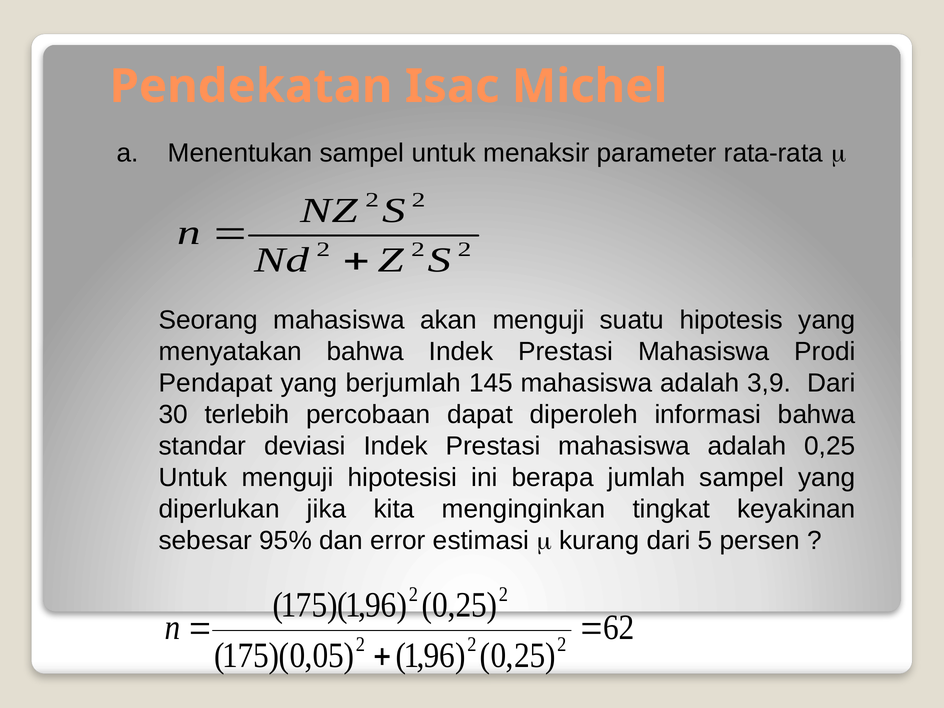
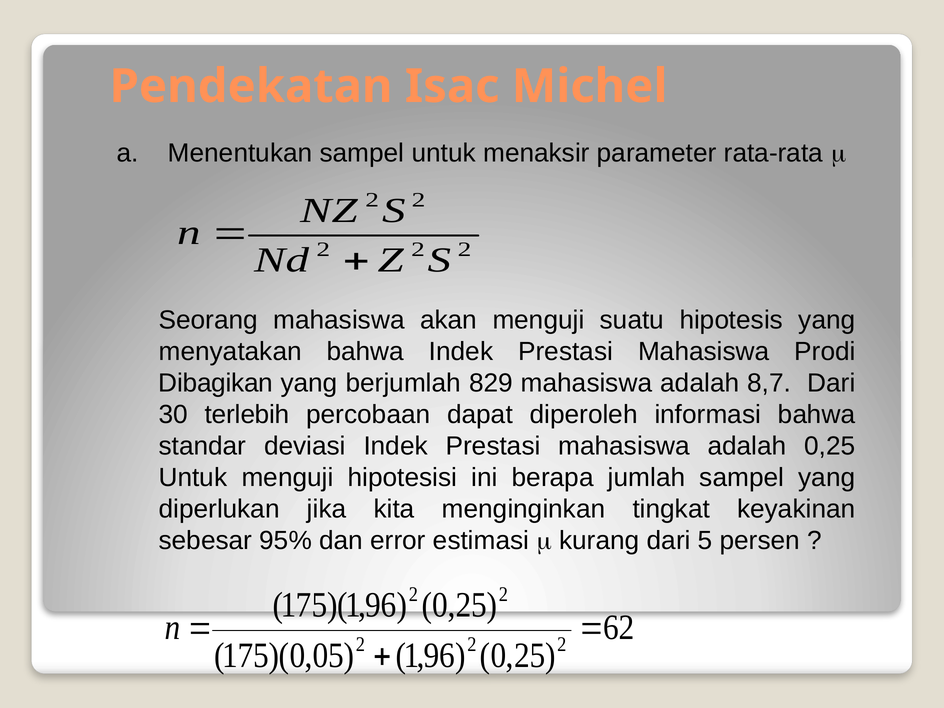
Pendapat: Pendapat -> Dibagikan
145: 145 -> 829
3,9: 3,9 -> 8,7
